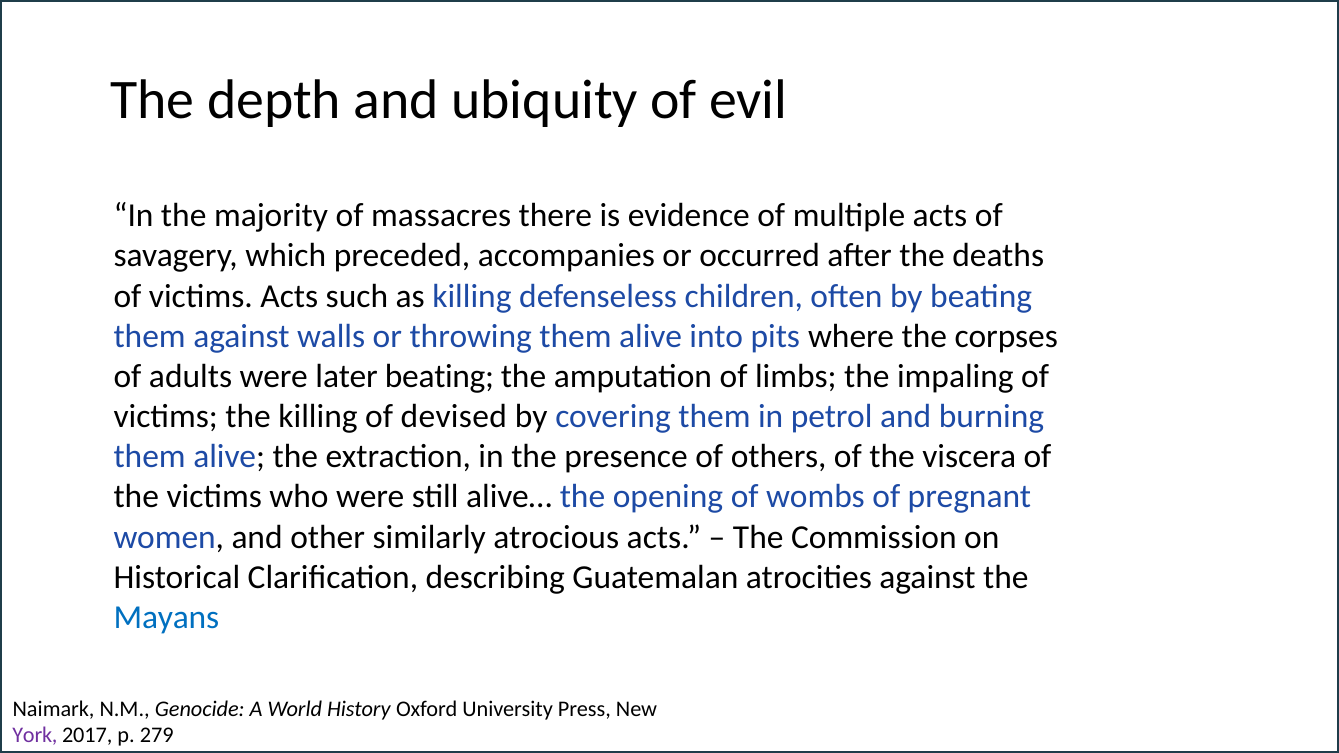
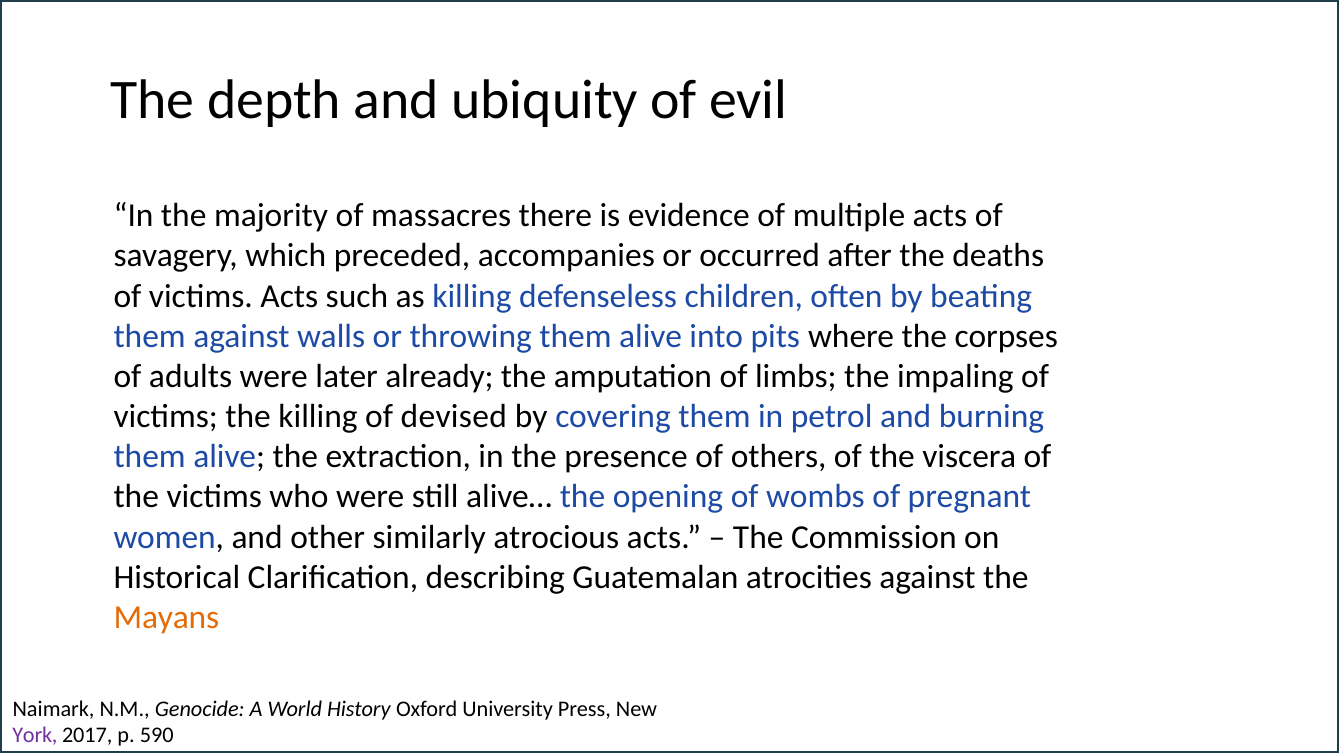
later beating: beating -> already
Mayans colour: blue -> orange
279: 279 -> 590
